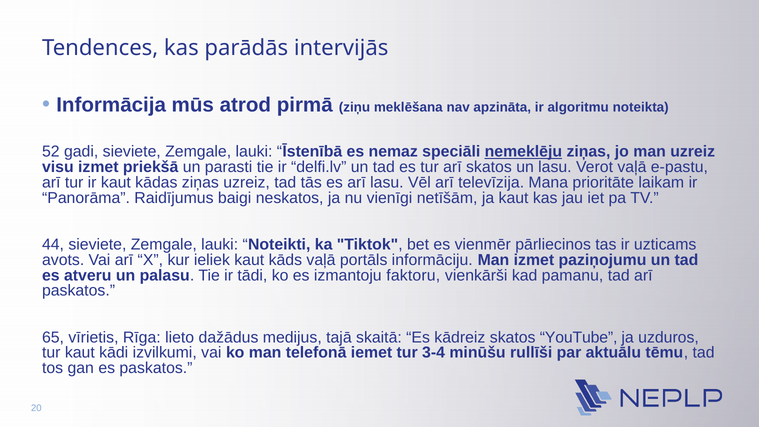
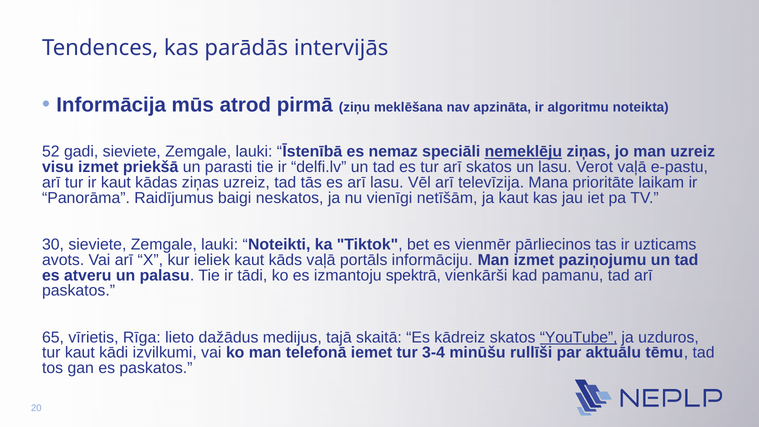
44: 44 -> 30
faktoru: faktoru -> spektrā
YouTube underline: none -> present
